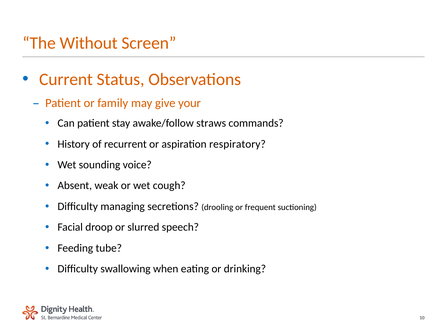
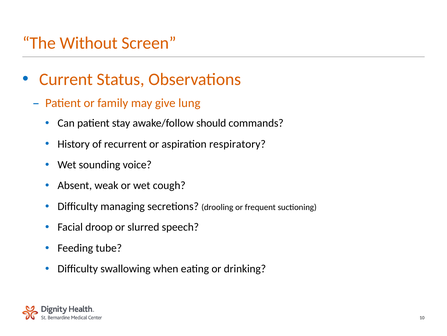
your: your -> lung
straws: straws -> should
